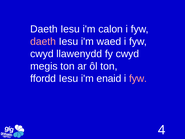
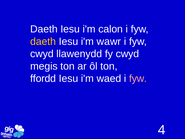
daeth at (43, 41) colour: pink -> yellow
waed: waed -> wawr
enaid: enaid -> waed
